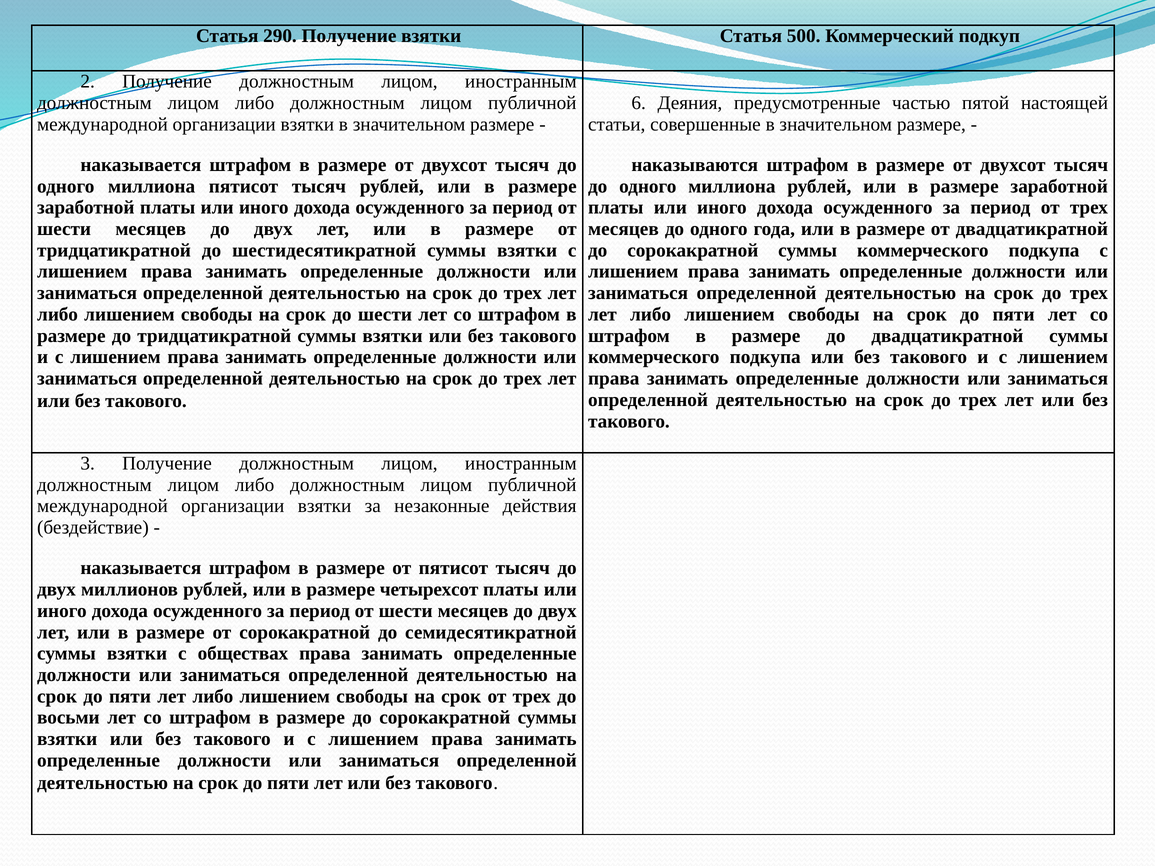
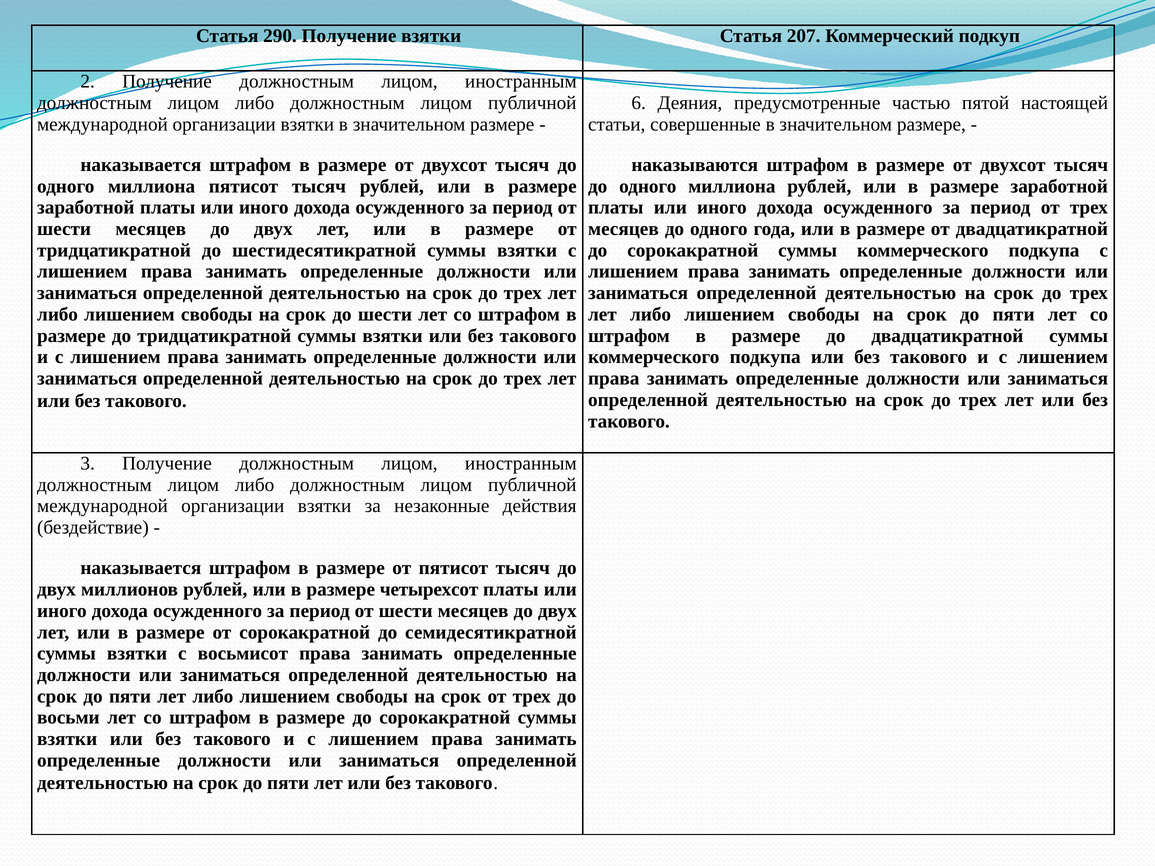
500: 500 -> 207
обществах: обществах -> восьмисот
